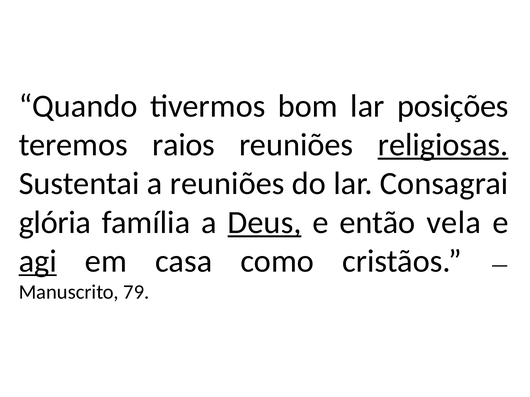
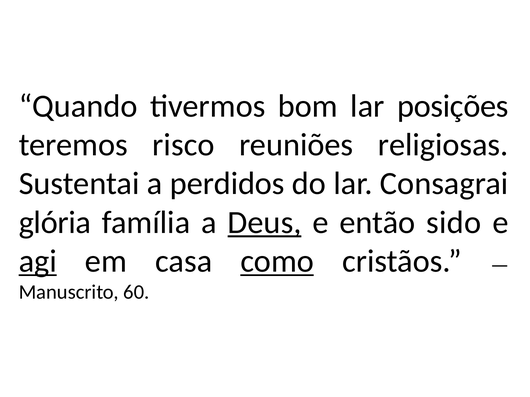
raios: raios -> risco
religiosas underline: present -> none
a reuniões: reuniões -> perdidos
vela: vela -> sido
como underline: none -> present
79: 79 -> 60
